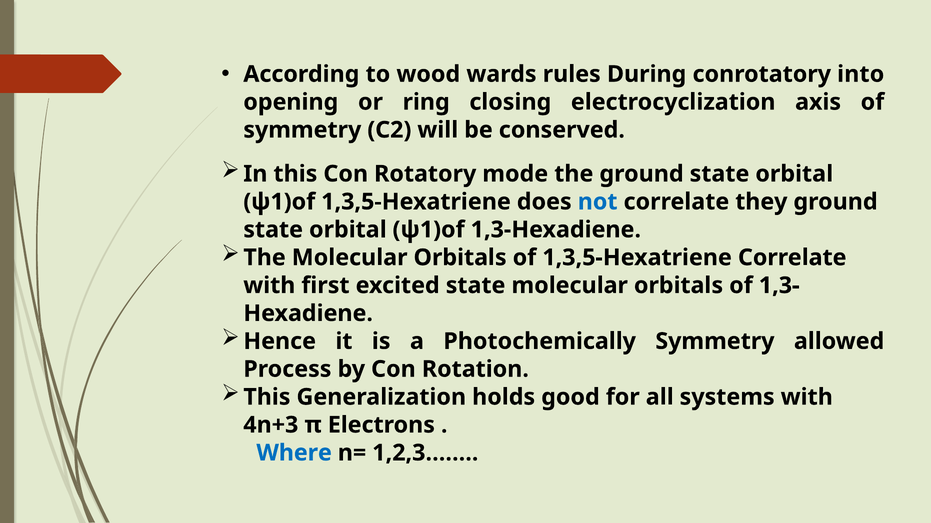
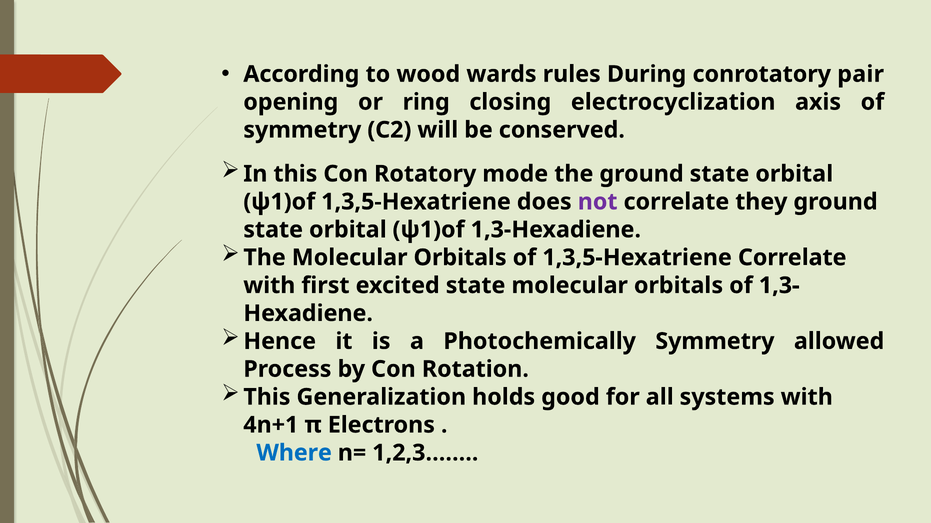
into: into -> pair
not colour: blue -> purple
4n+3: 4n+3 -> 4n+1
